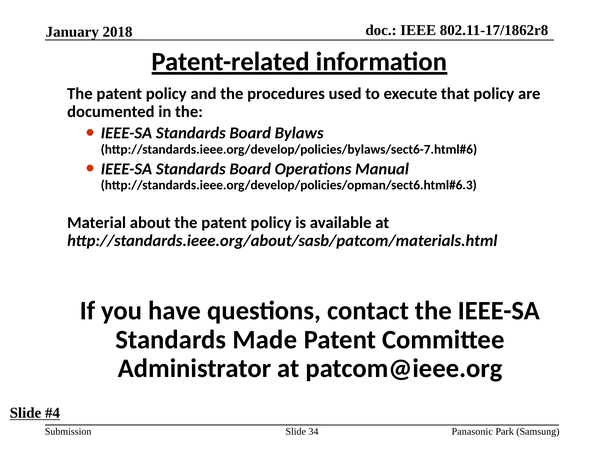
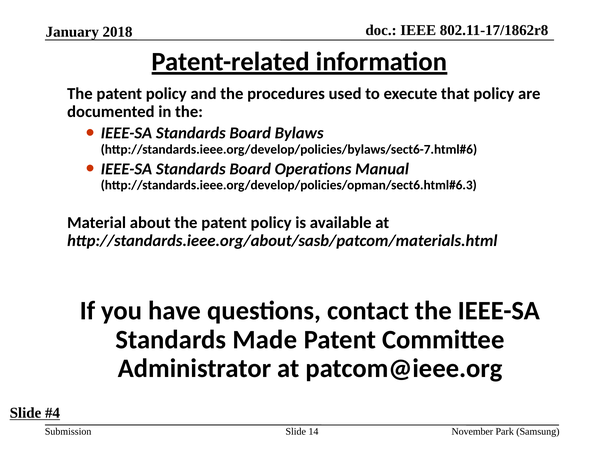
34: 34 -> 14
Panasonic: Panasonic -> November
